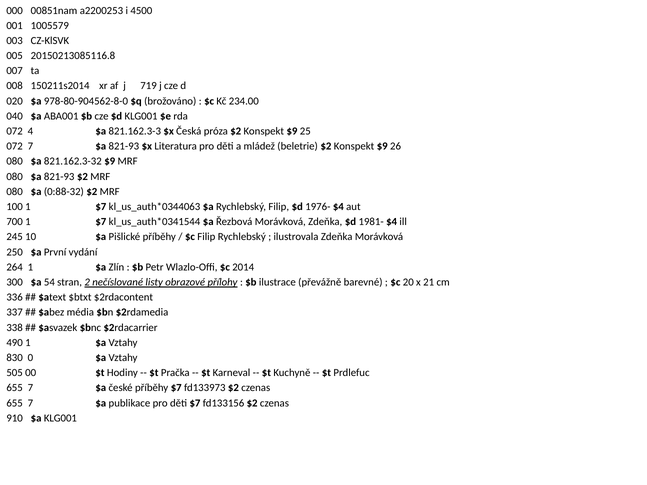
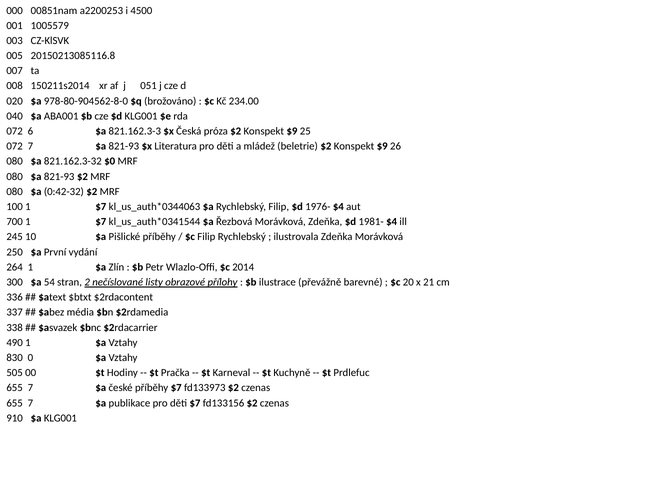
719: 719 -> 051
4: 4 -> 6
821.162.3-32 $9: $9 -> $0
0:88-32: 0:88-32 -> 0:42-32
